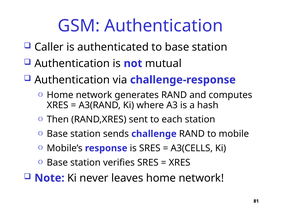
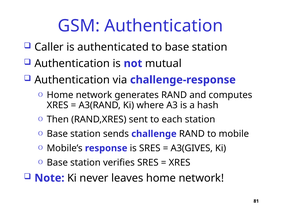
A3(CELLS: A3(CELLS -> A3(GIVES
